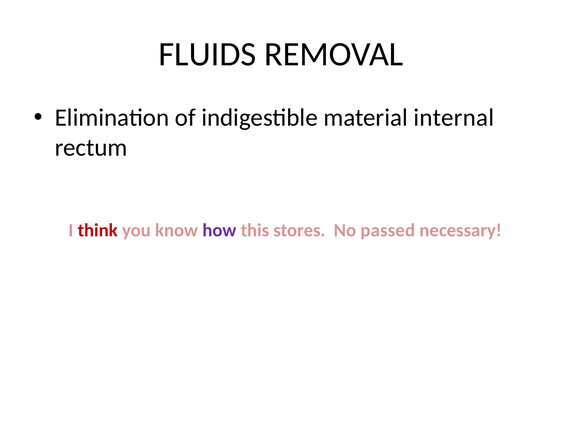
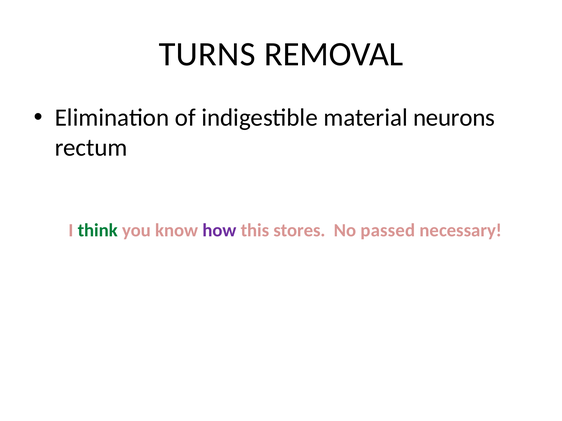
FLUIDS: FLUIDS -> TURNS
internal: internal -> neurons
think colour: red -> green
